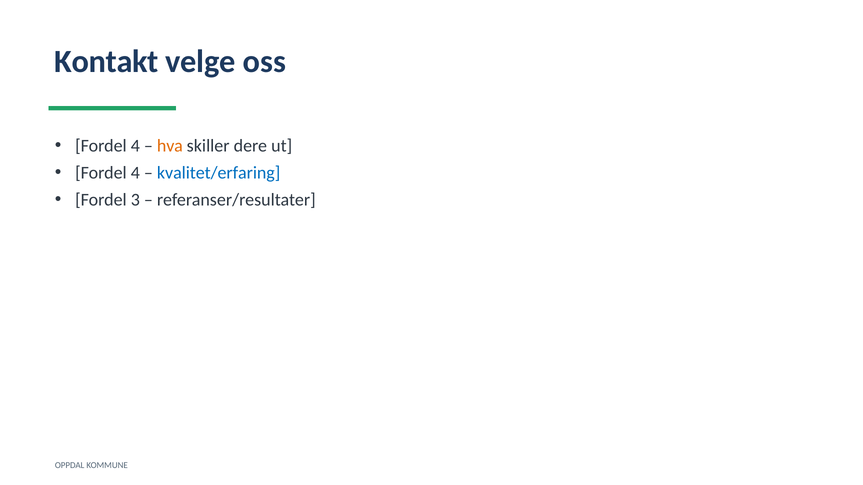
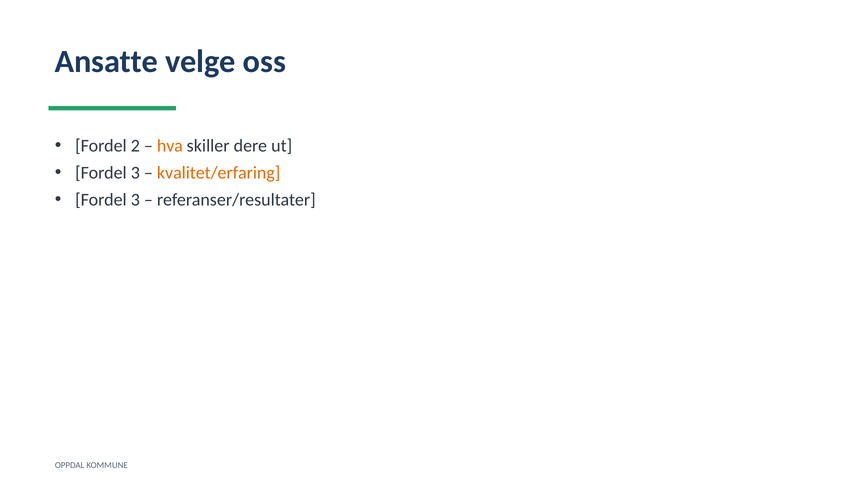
Kontakt: Kontakt -> Ansatte
4 at (135, 146): 4 -> 2
4 at (135, 173): 4 -> 3
kvalitet/erfaring colour: blue -> orange
